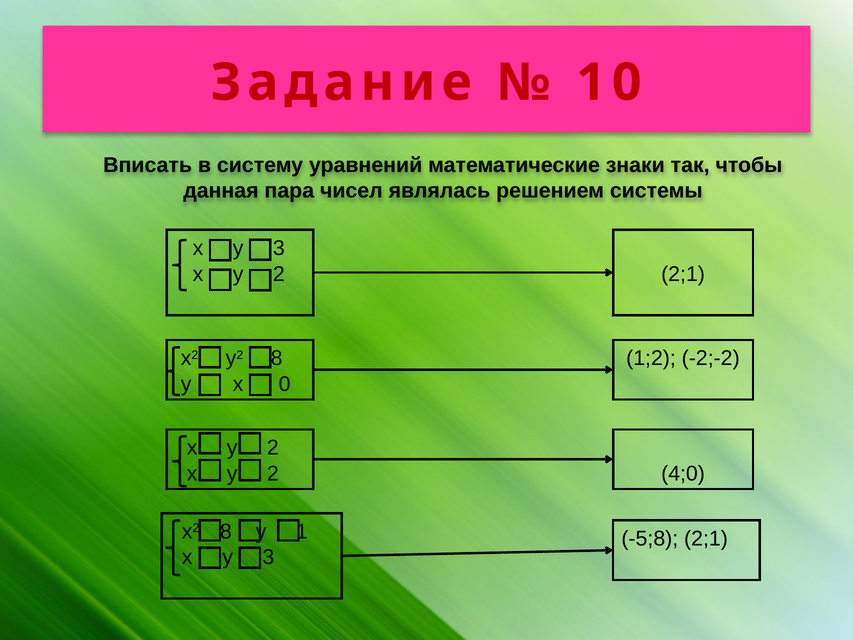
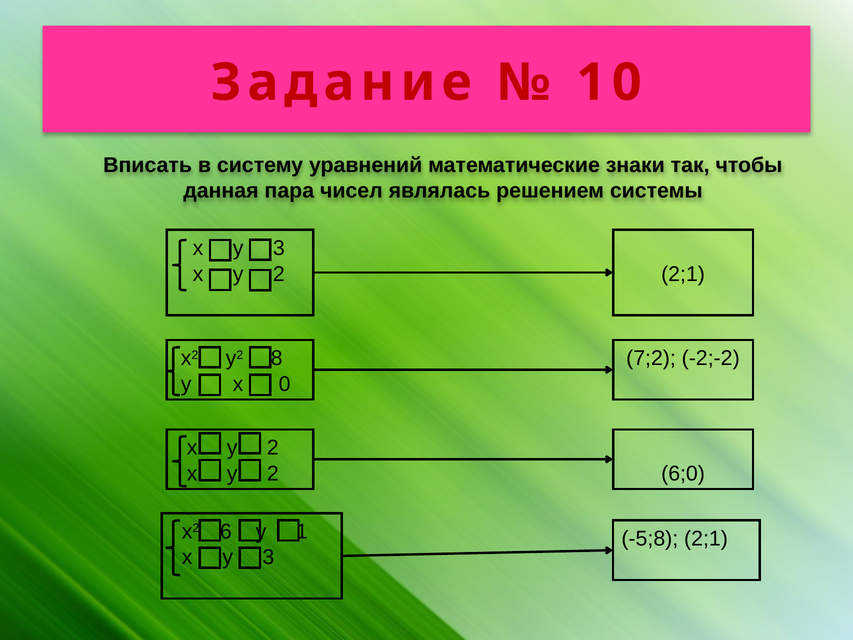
1;2: 1;2 -> 7;2
4;0: 4;0 -> 6;0
x2 8: 8 -> 6
